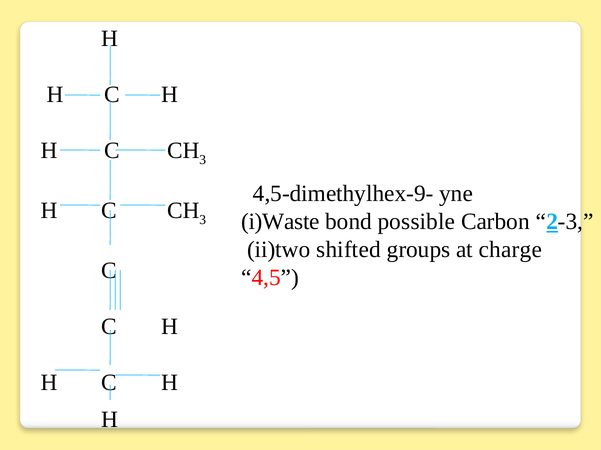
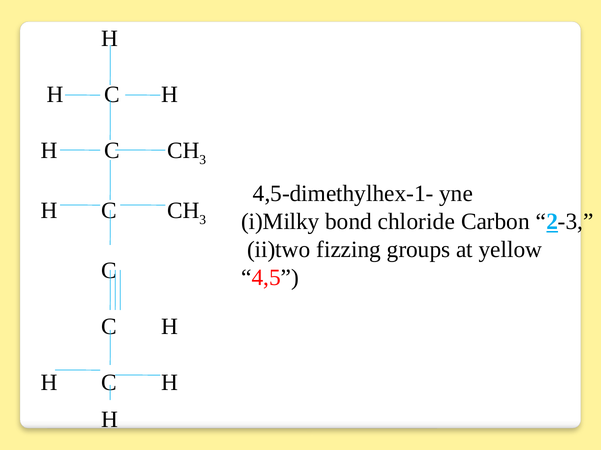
4,5-dimethylhex-9-: 4,5-dimethylhex-9- -> 4,5-dimethylhex-1-
i)Waste: i)Waste -> i)Milky
possible: possible -> chloride
shifted: shifted -> fizzing
charge: charge -> yellow
